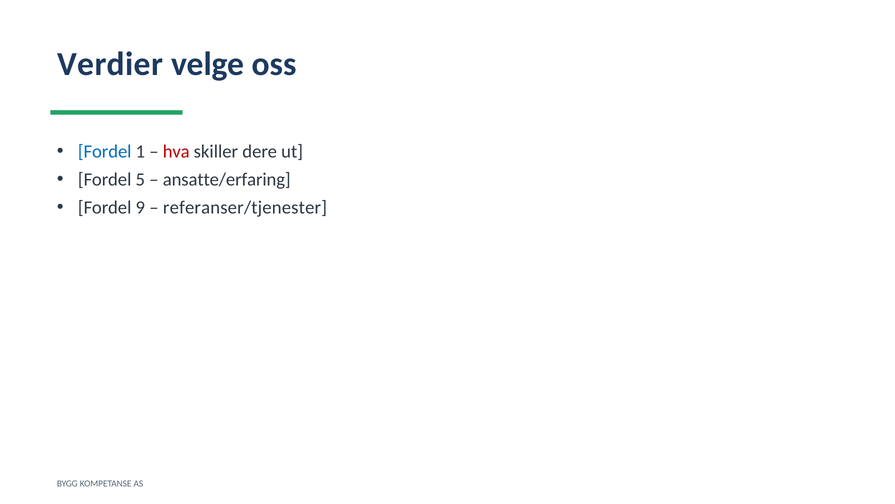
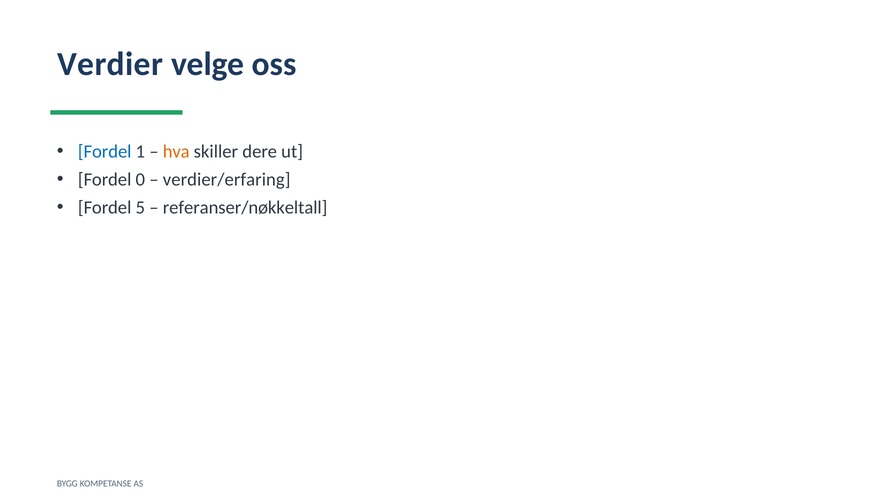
hva colour: red -> orange
5: 5 -> 0
ansatte/erfaring: ansatte/erfaring -> verdier/erfaring
9: 9 -> 5
referanser/tjenester: referanser/tjenester -> referanser/nøkkeltall
